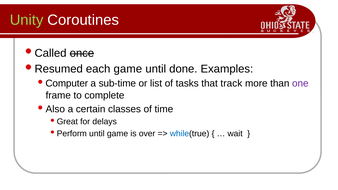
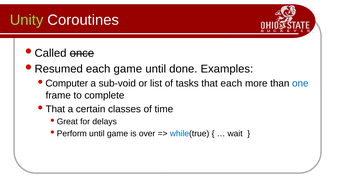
sub-time: sub-time -> sub-void
that track: track -> each
one colour: purple -> blue
Also at (55, 109): Also -> That
